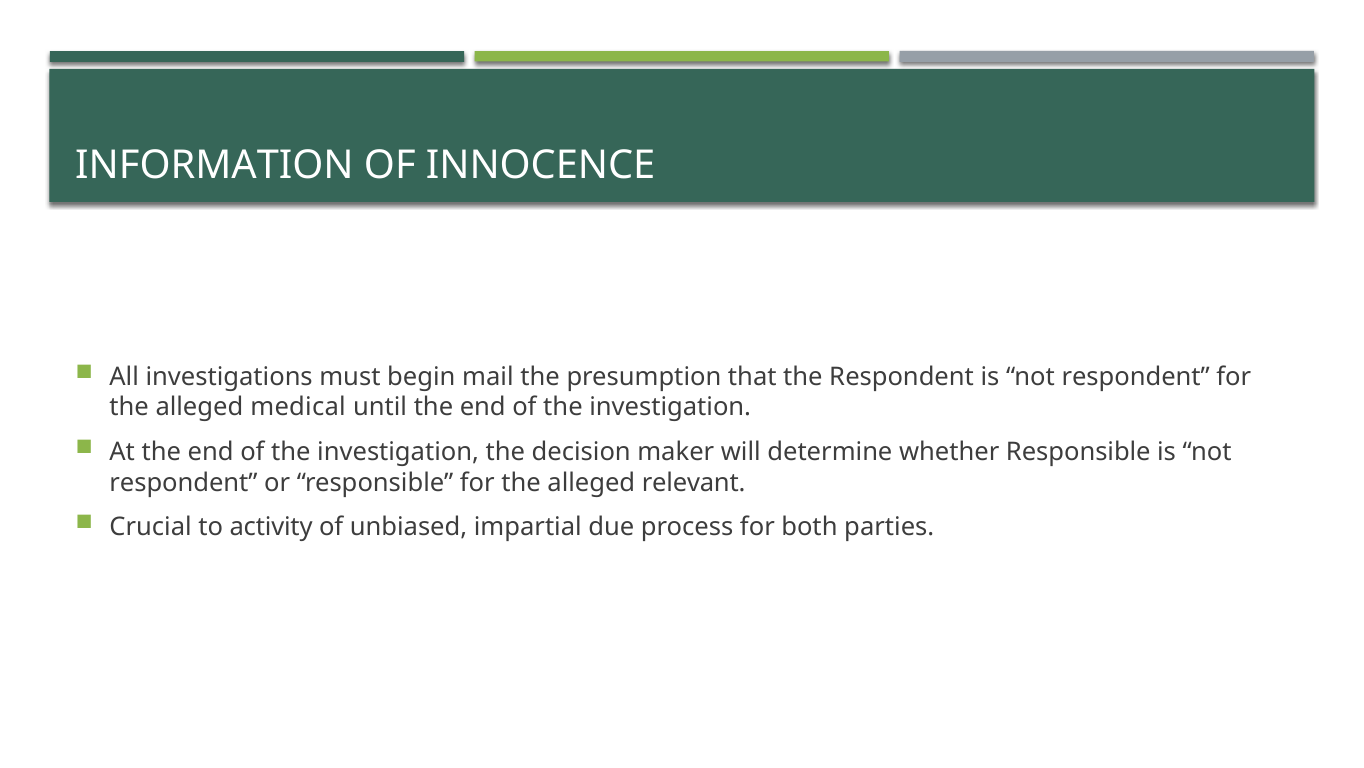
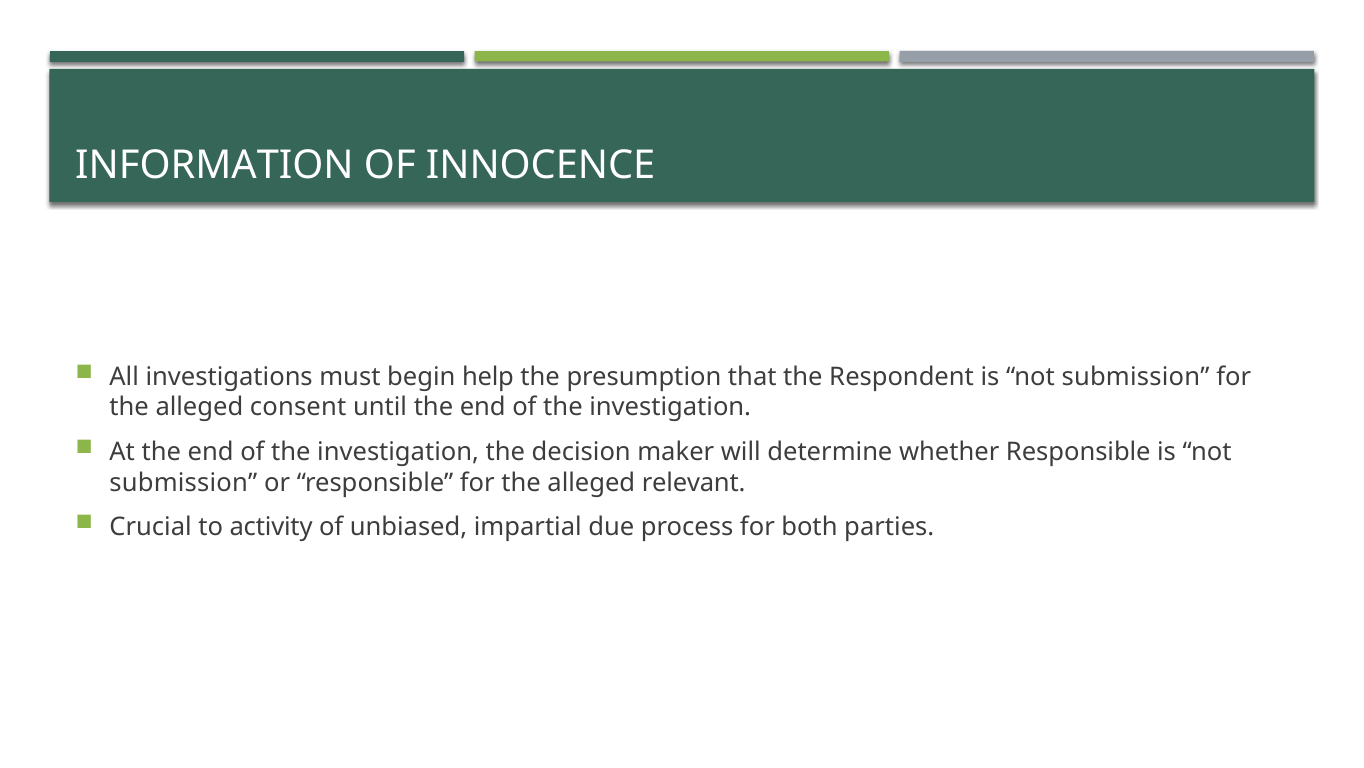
mail: mail -> help
Respondent is not respondent: respondent -> submission
medical: medical -> consent
respondent at (183, 482): respondent -> submission
